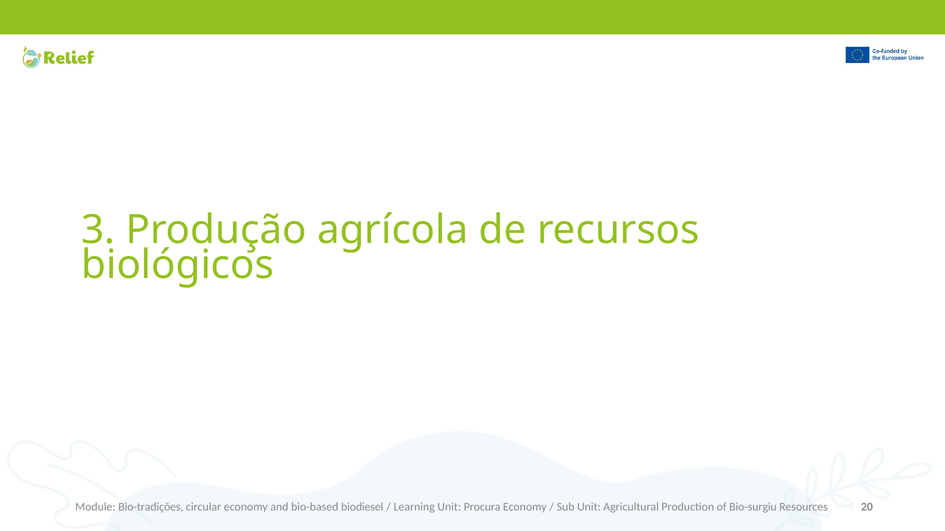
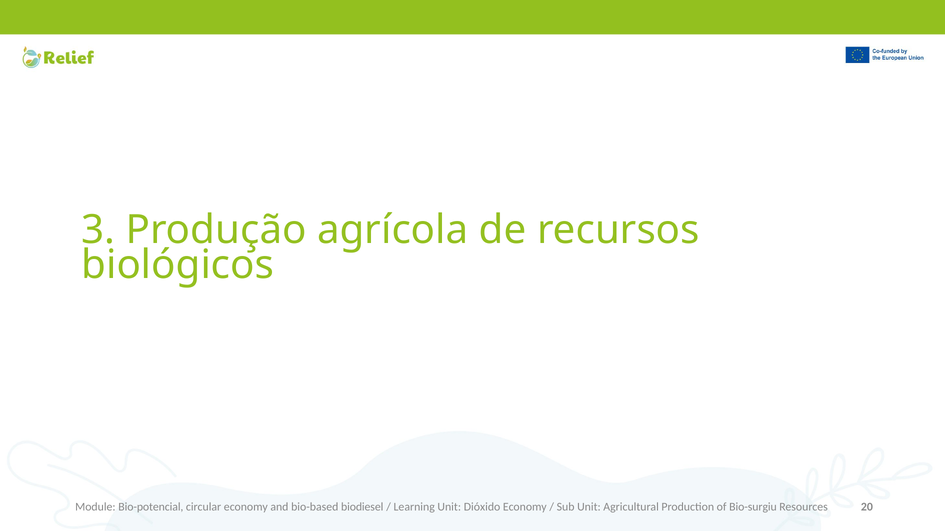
Bio-tradições: Bio-tradições -> Bio-potencial
Procura: Procura -> Dióxido
